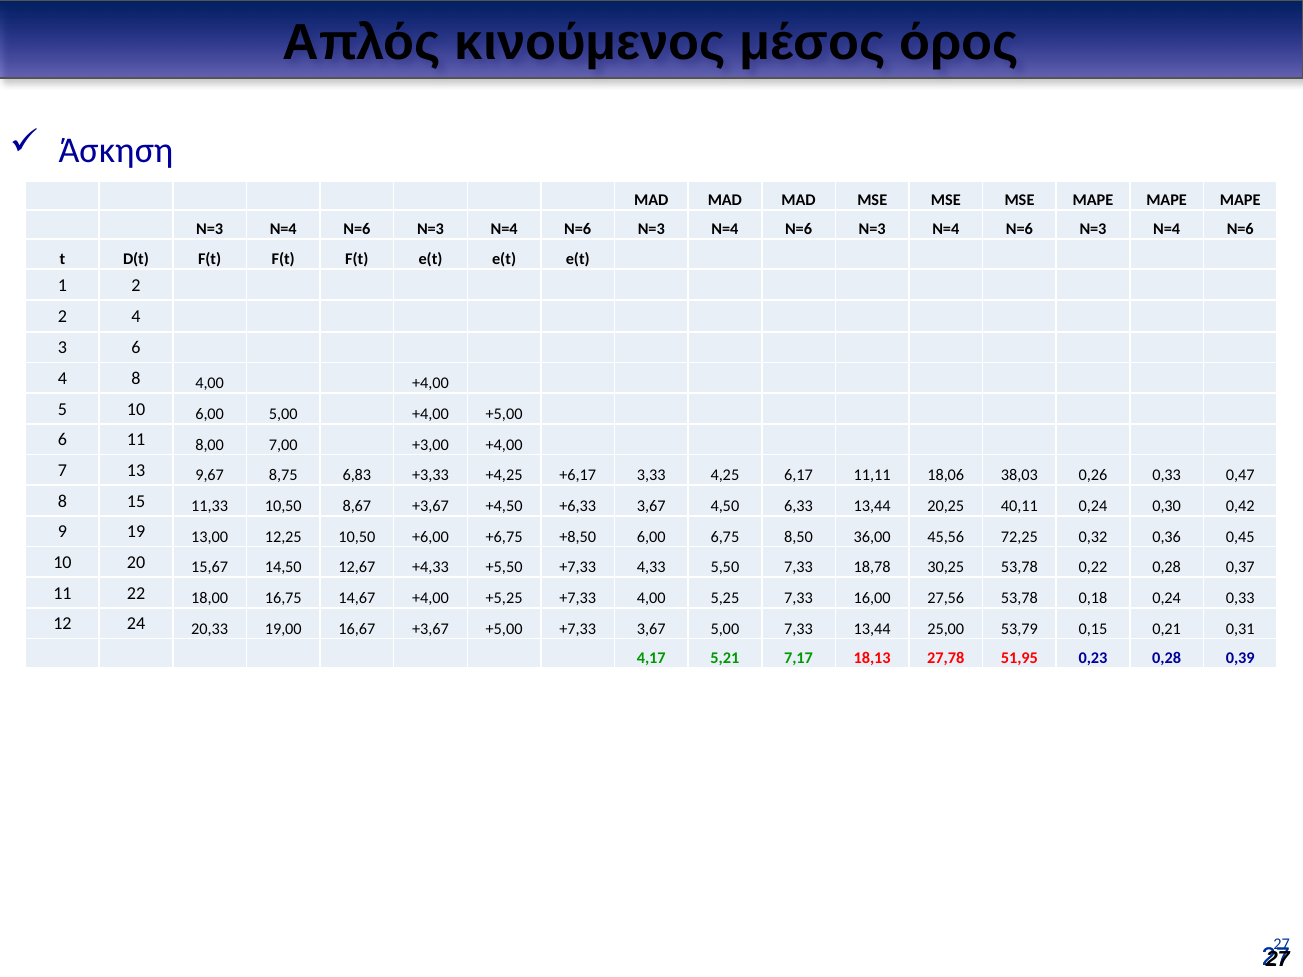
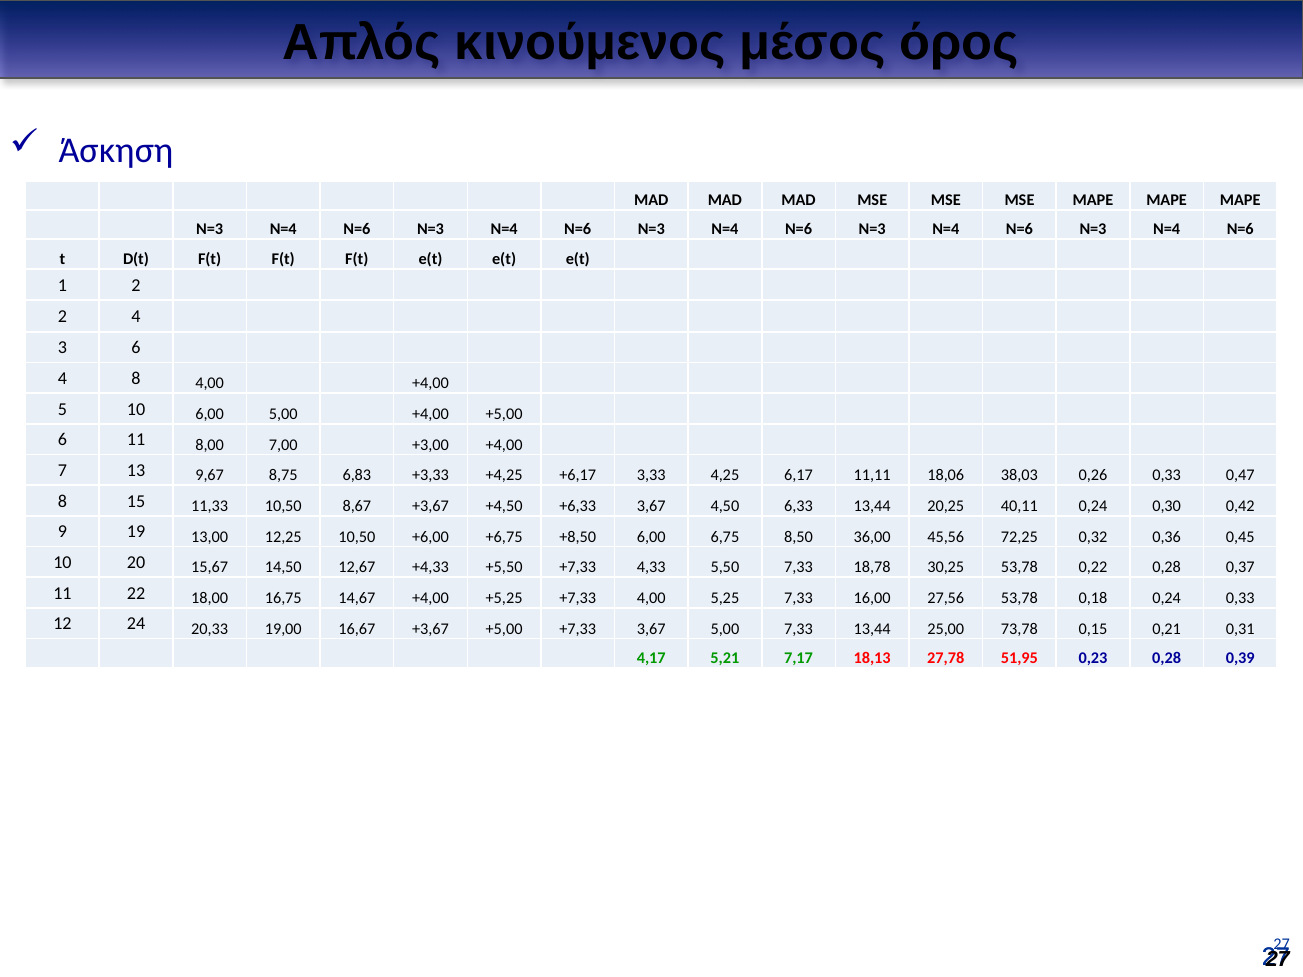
53,79: 53,79 -> 73,78
